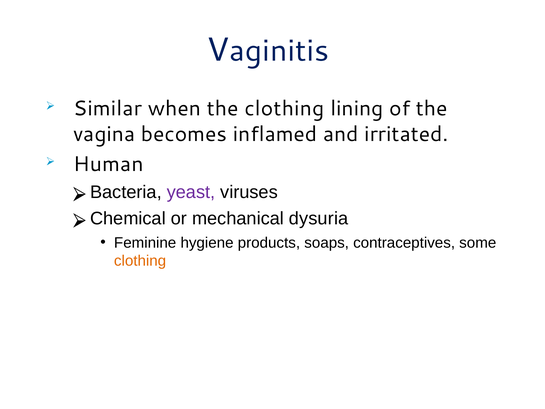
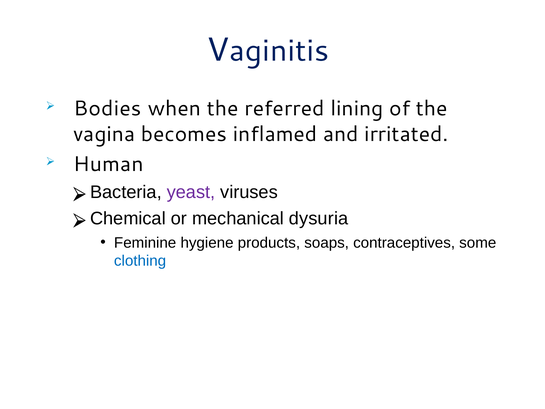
Similar: Similar -> Bodies
the clothing: clothing -> referred
clothing at (140, 261) colour: orange -> blue
